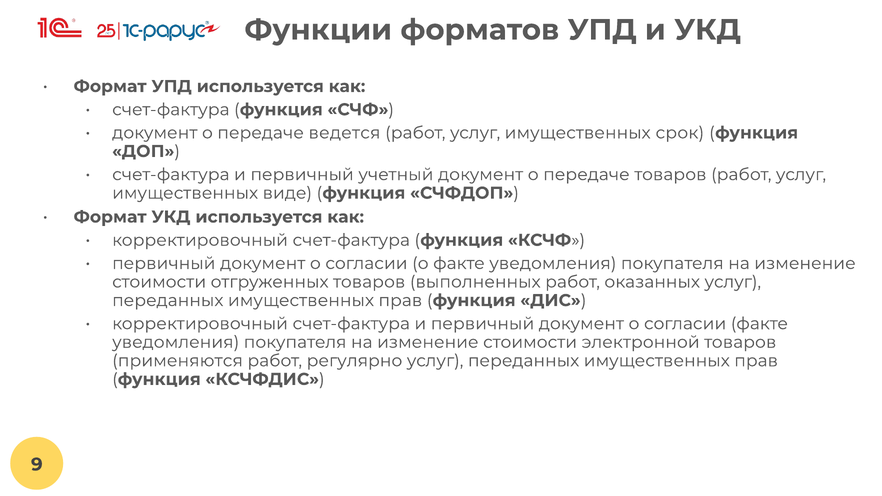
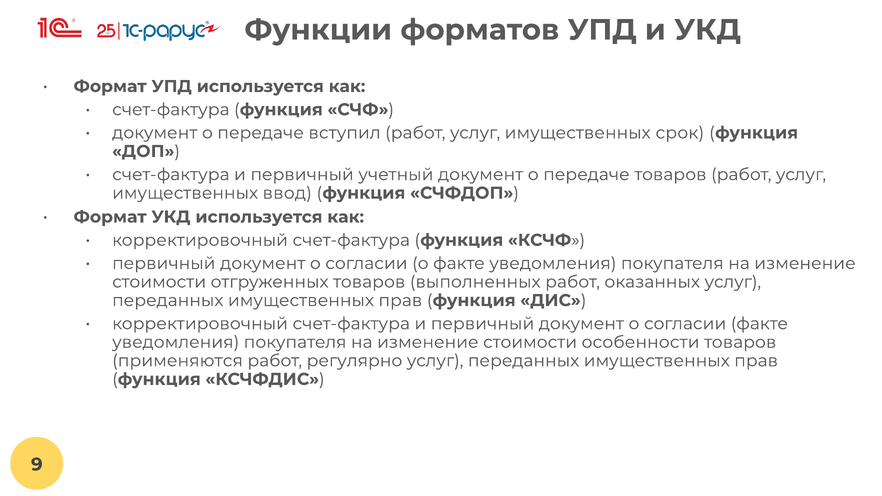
ведется: ведется -> вступил
виде: виде -> ввод
электронной: электронной -> особенности
